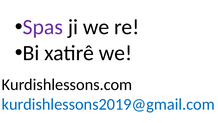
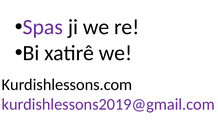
kurdishlessons2019@gmail.com colour: blue -> purple
